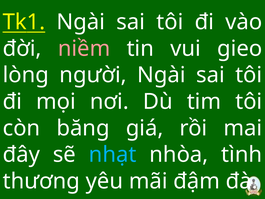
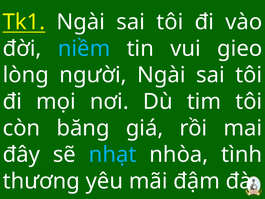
niềm colour: pink -> light blue
